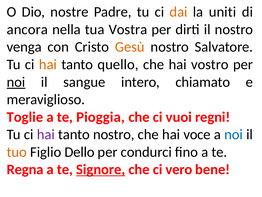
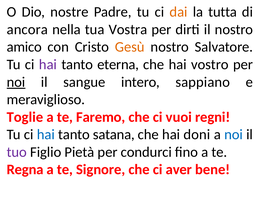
uniti: uniti -> tutta
venga: venga -> amico
hai at (48, 64) colour: orange -> purple
quello: quello -> eterna
chiamato: chiamato -> sappiano
Pioggia: Pioggia -> Faremo
hai at (46, 134) colour: purple -> blue
tanto nostro: nostro -> satana
voce: voce -> doni
tuo colour: orange -> purple
Dello: Dello -> Pietà
Signore underline: present -> none
vero: vero -> aver
